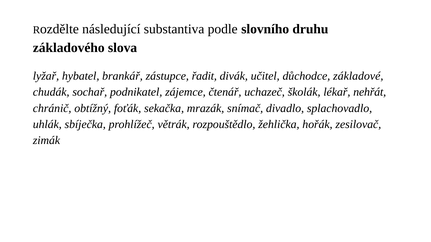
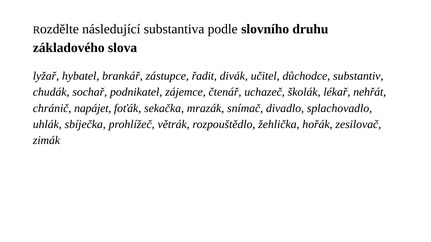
základové: základové -> substantiv
obtížný: obtížný -> napájet
